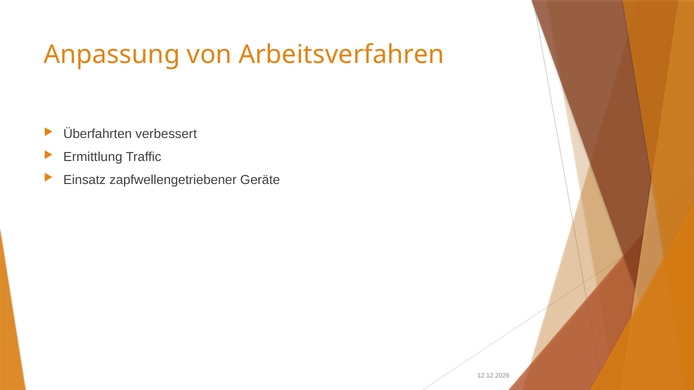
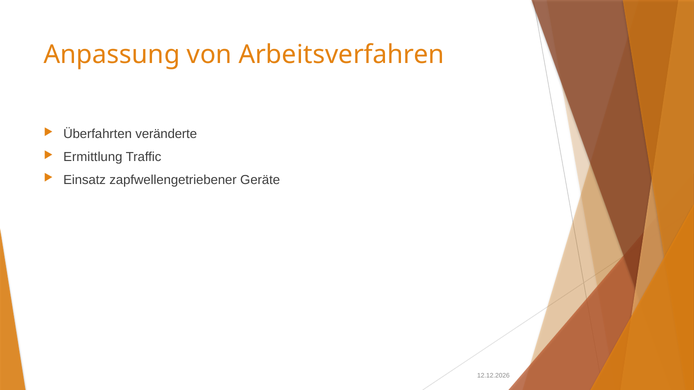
verbessert: verbessert -> veränderte
